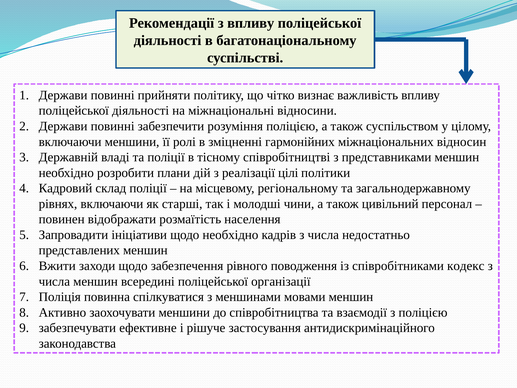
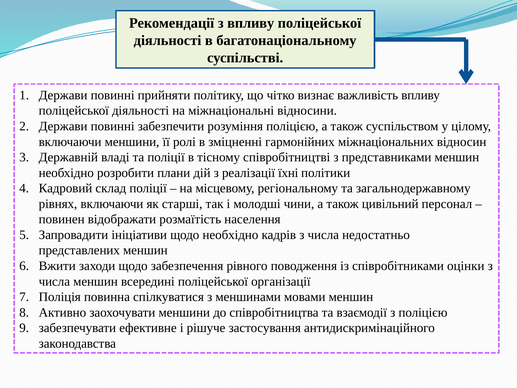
цілі: цілі -> їхні
кодекс: кодекс -> оцінки
